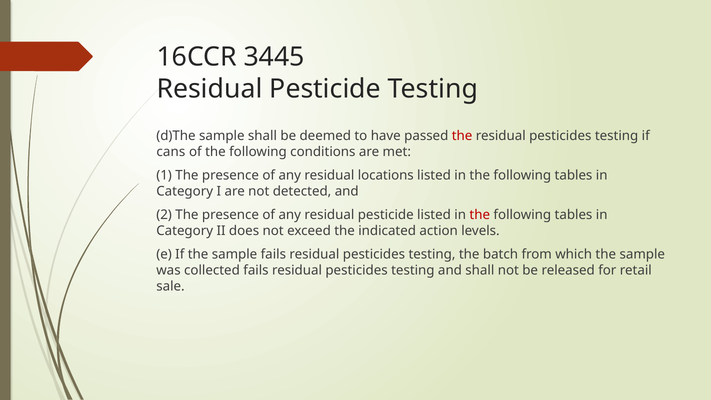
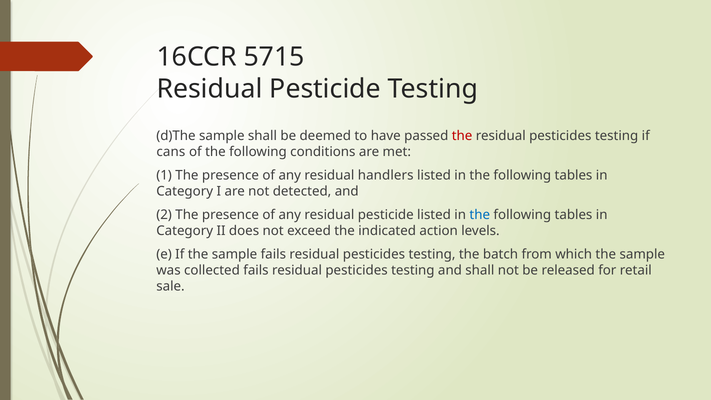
3445: 3445 -> 5715
locations: locations -> handlers
the at (480, 215) colour: red -> blue
